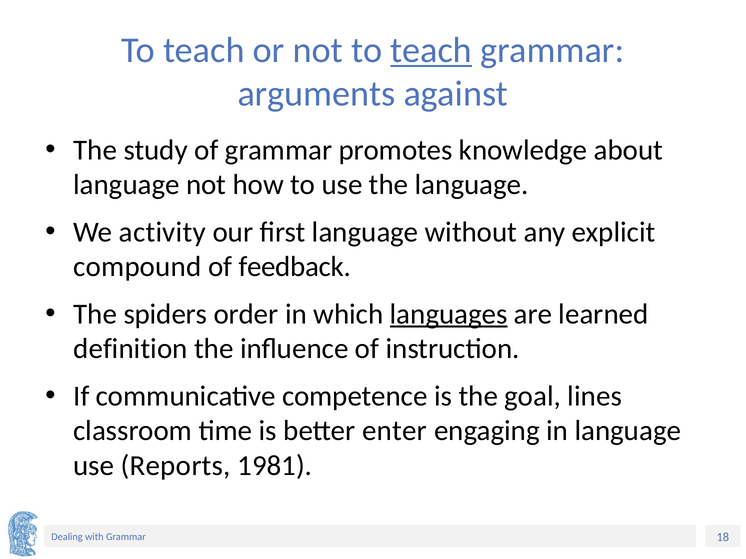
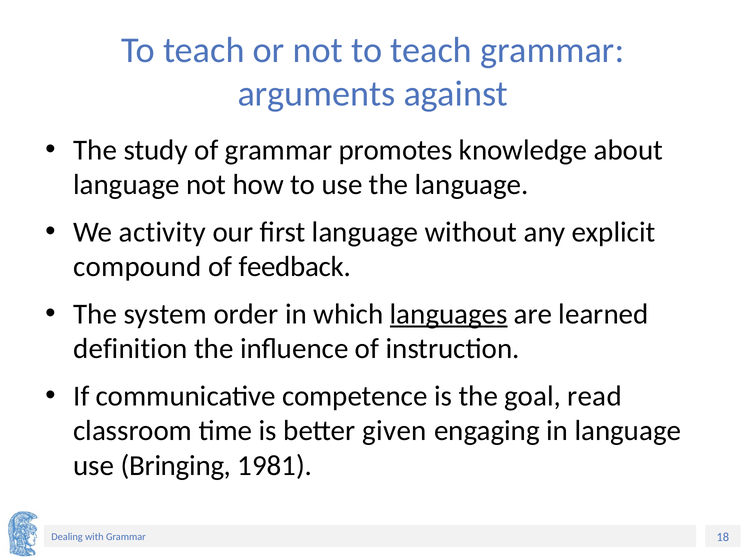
teach at (431, 50) underline: present -> none
spiders: spiders -> system
lines: lines -> read
enter: enter -> given
Reports: Reports -> Bringing
